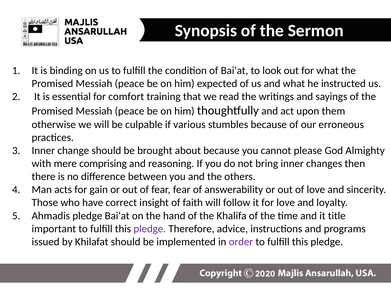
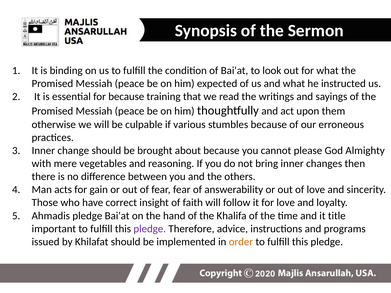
for comfort: comfort -> because
comprising: comprising -> vegetables
order colour: purple -> orange
